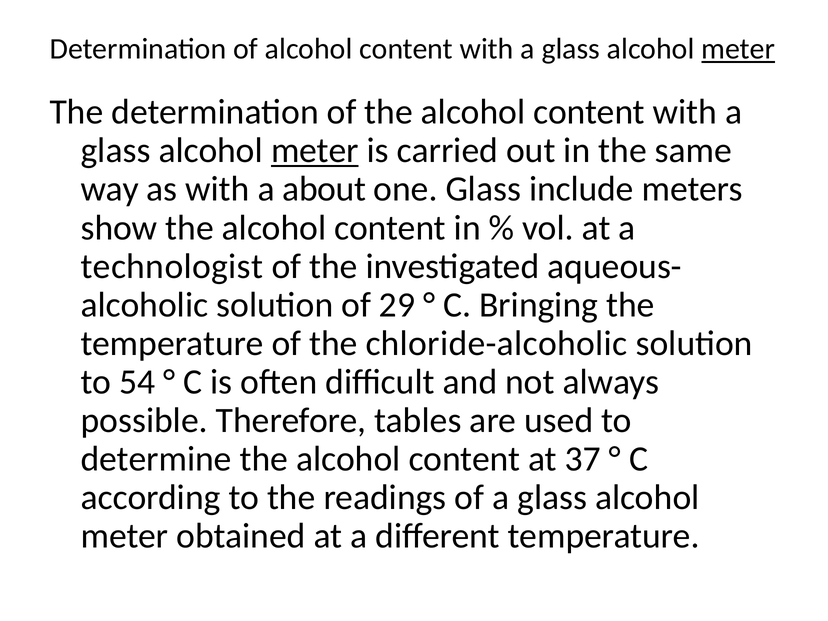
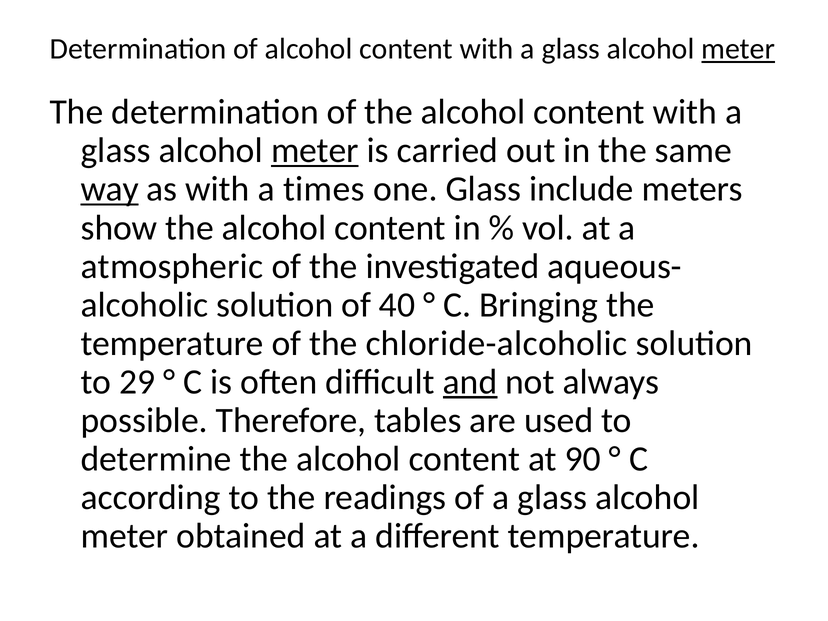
way underline: none -> present
about: about -> times
technologist: technologist -> atmospheric
29: 29 -> 40
54: 54 -> 29
and underline: none -> present
37: 37 -> 90
